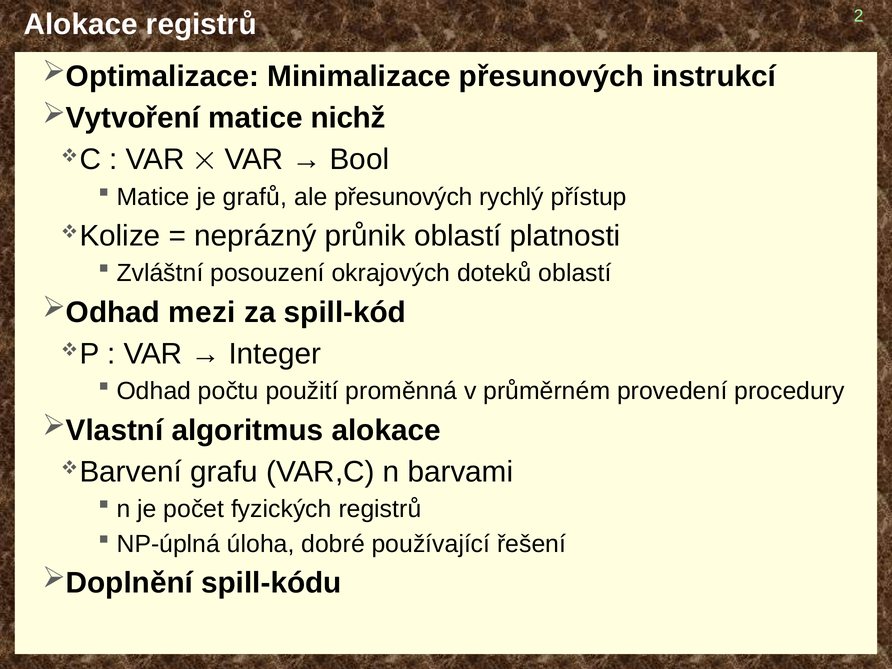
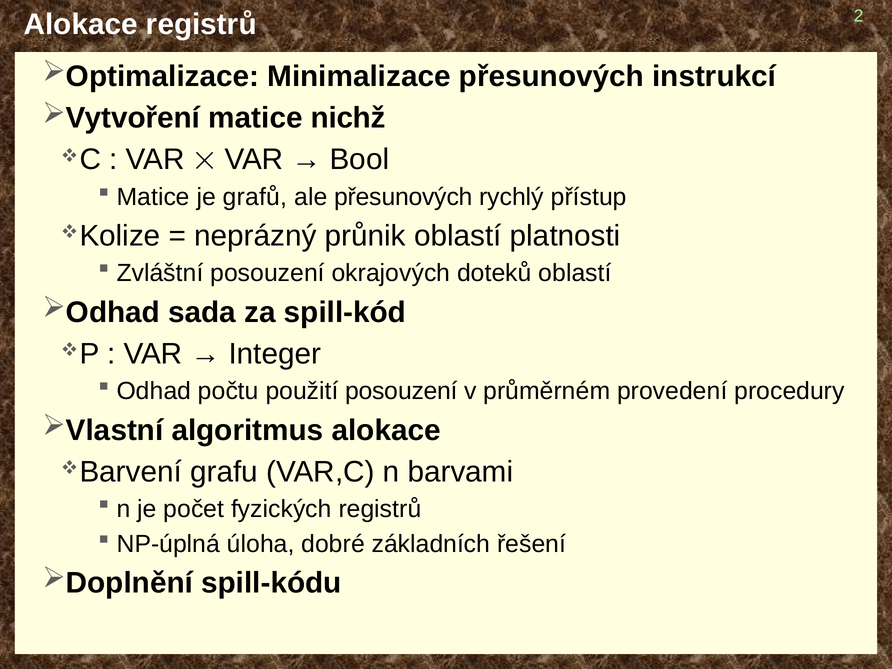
mezi: mezi -> sada
použití proměnná: proměnná -> posouzení
používající: používající -> základních
